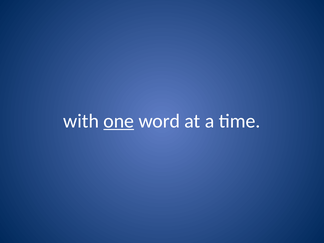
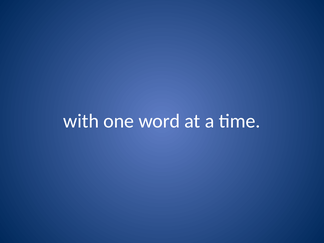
one underline: present -> none
